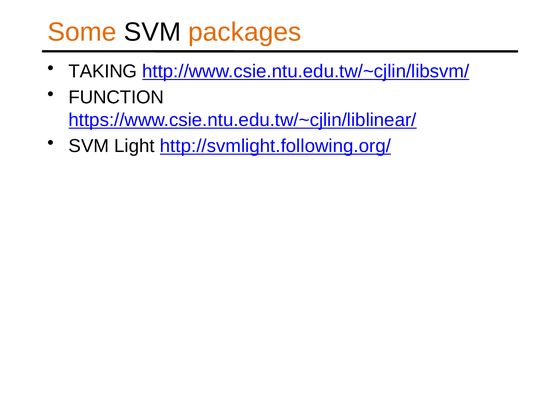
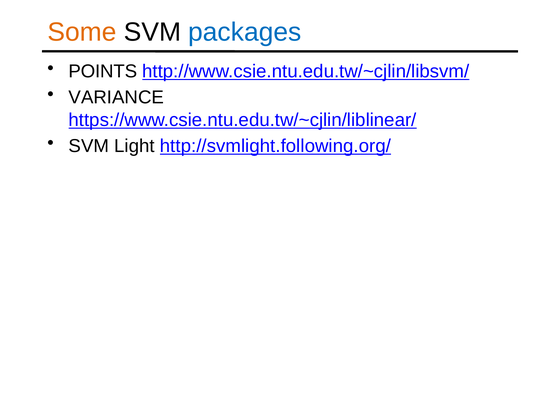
packages colour: orange -> blue
TAKING: TAKING -> POINTS
FUNCTION: FUNCTION -> VARIANCE
